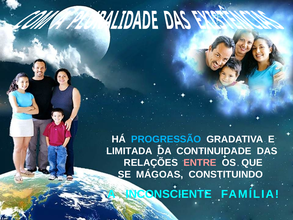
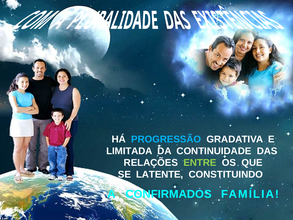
ENTRE colour: pink -> light green
MÁGOAS: MÁGOAS -> LATENTE
INCONSCIENTE: INCONSCIENTE -> CONFIRMADOS
